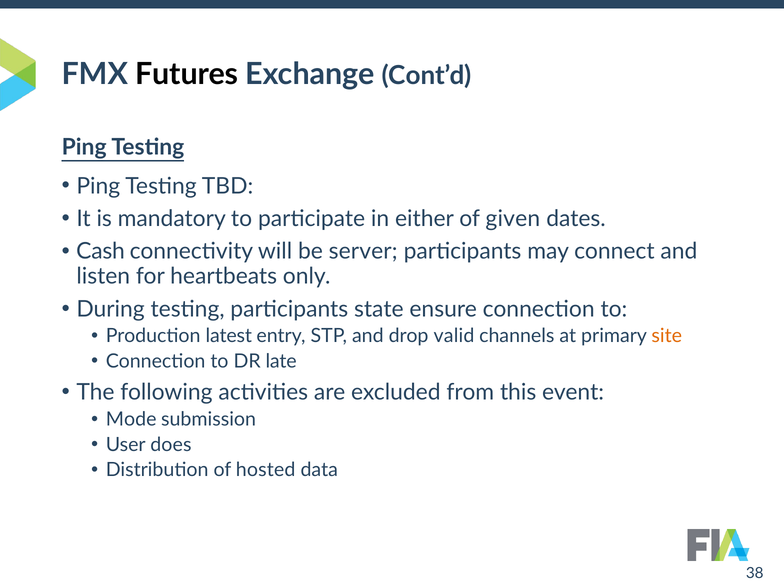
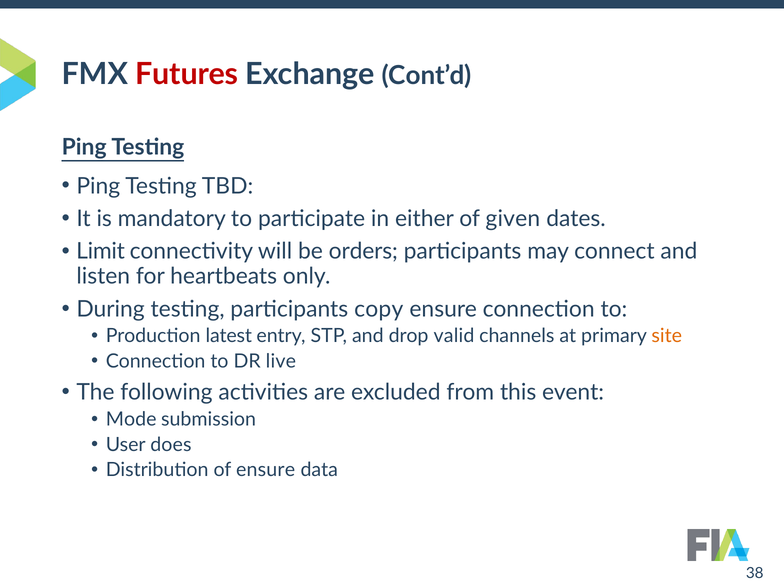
Futures colour: black -> red
Cash: Cash -> Limit
server: server -> orders
state: state -> copy
late: late -> live
of hosted: hosted -> ensure
